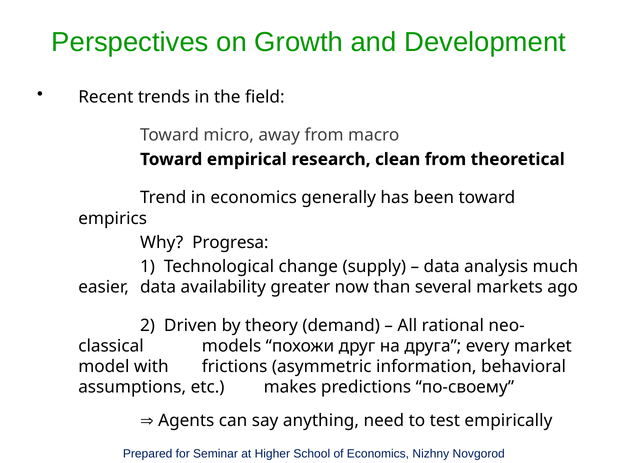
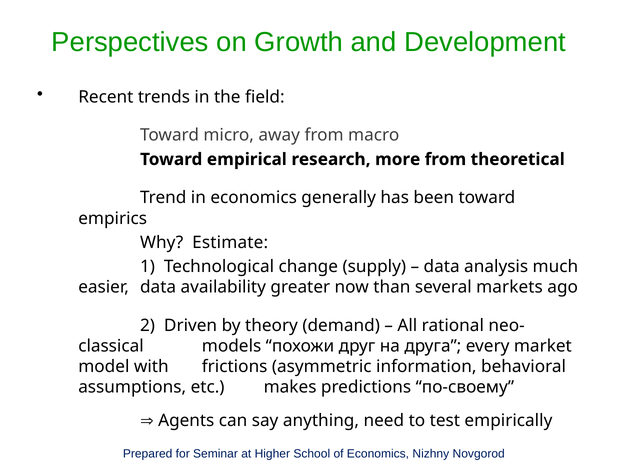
clean: clean -> more
Progresa: Progresa -> Estimate
